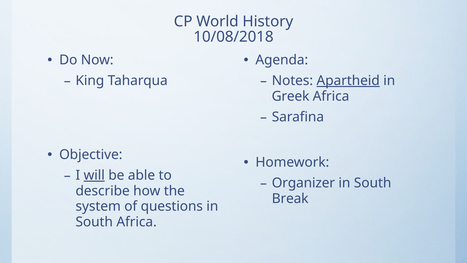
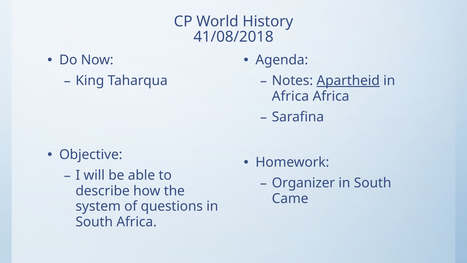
10/08/2018: 10/08/2018 -> 41/08/2018
Greek at (291, 96): Greek -> Africa
will underline: present -> none
Break: Break -> Came
